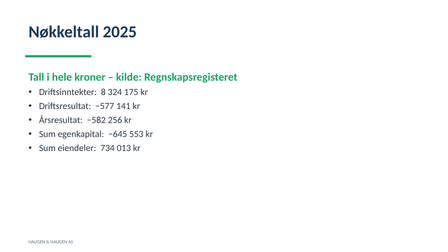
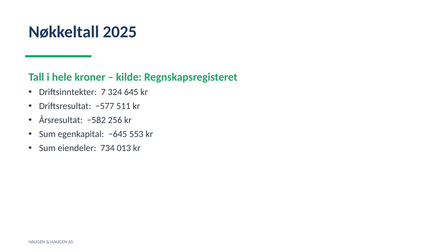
8: 8 -> 7
175: 175 -> 645
141: 141 -> 511
